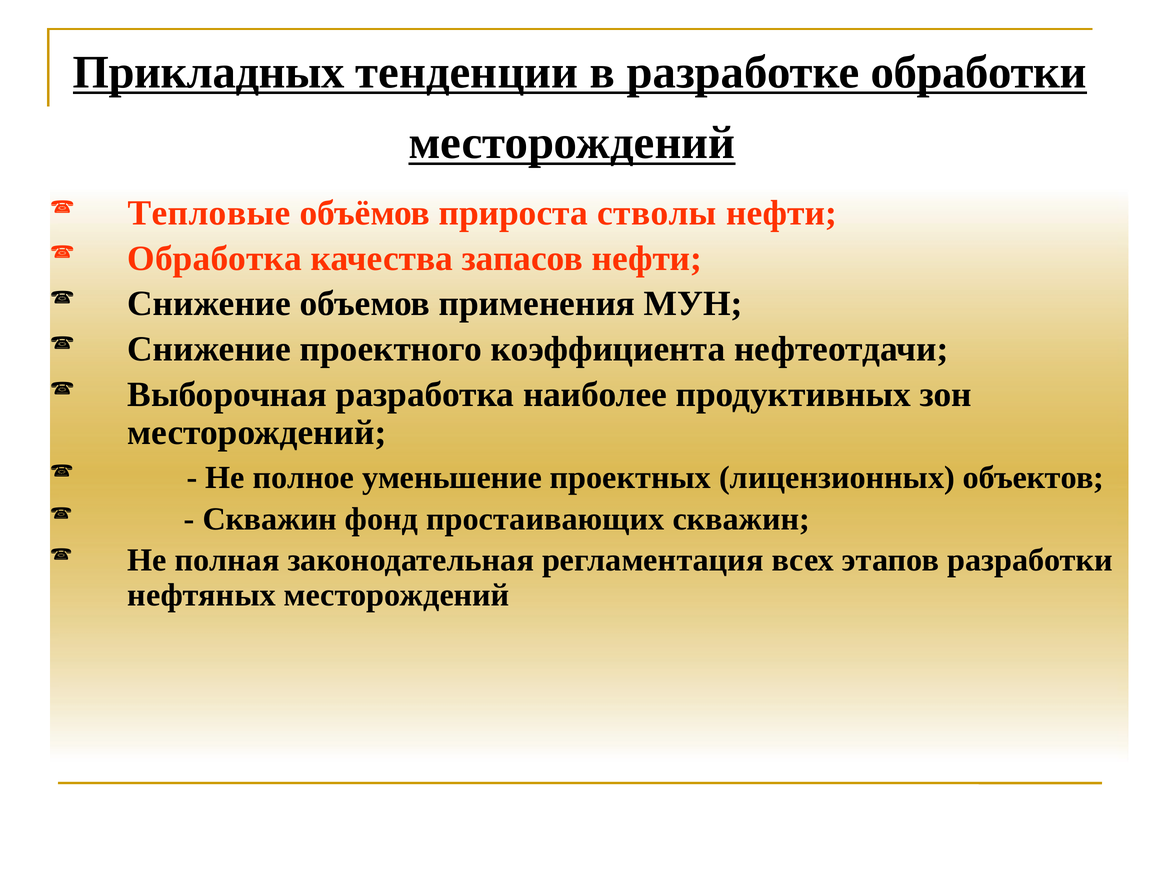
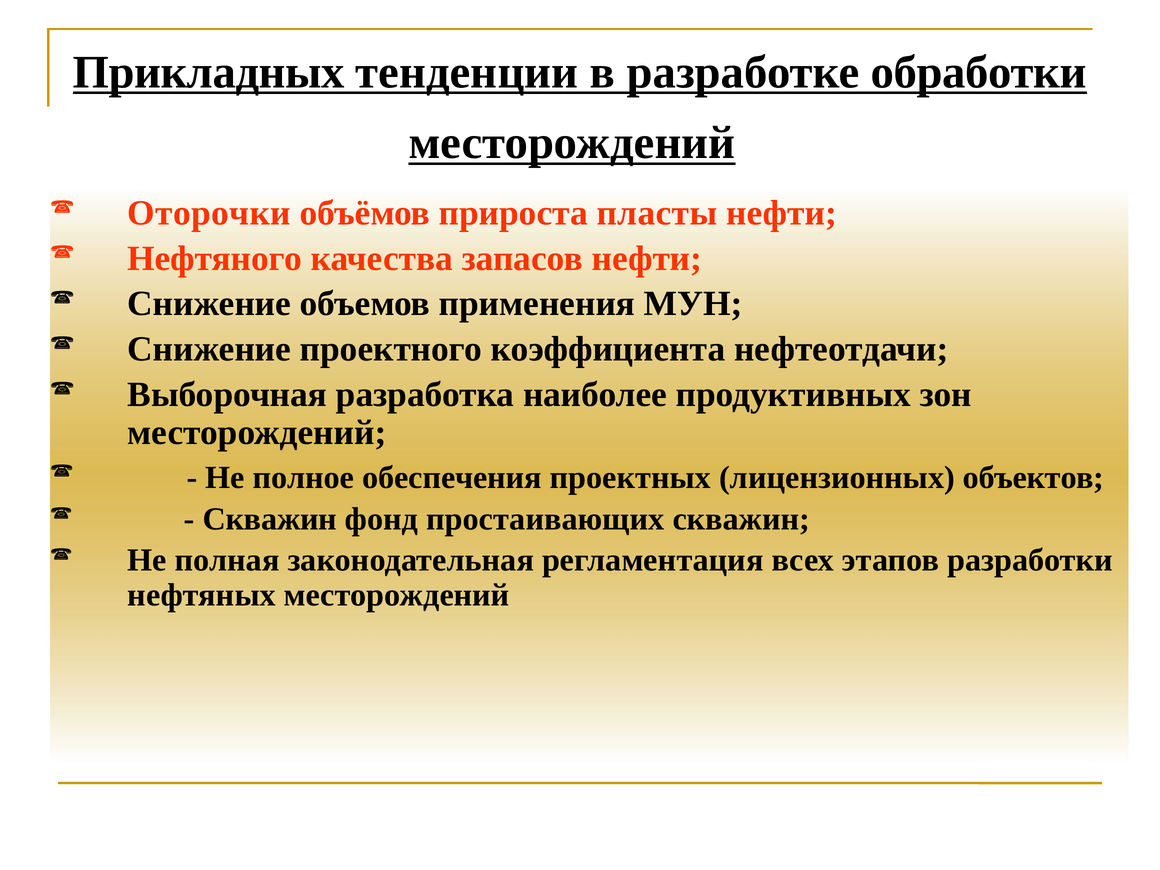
Тепловые: Тепловые -> Оторочки
стволы: стволы -> пласты
Обработка: Обработка -> Нефтяного
уменьшение: уменьшение -> обеспечения
